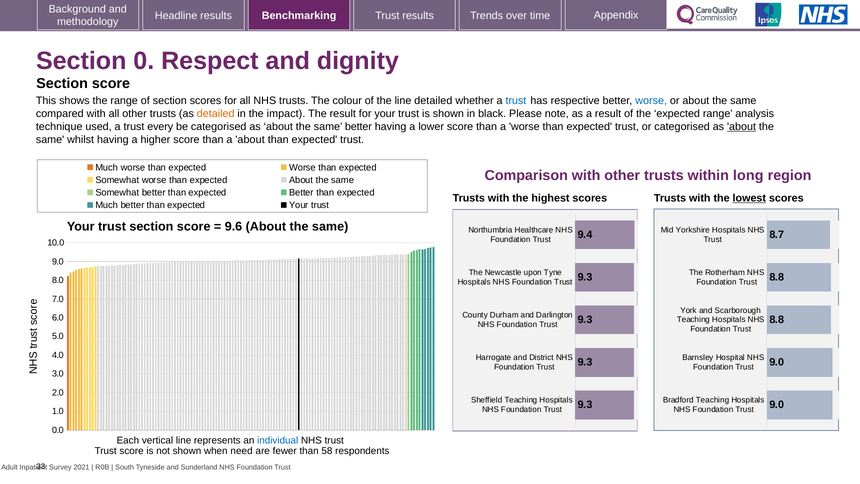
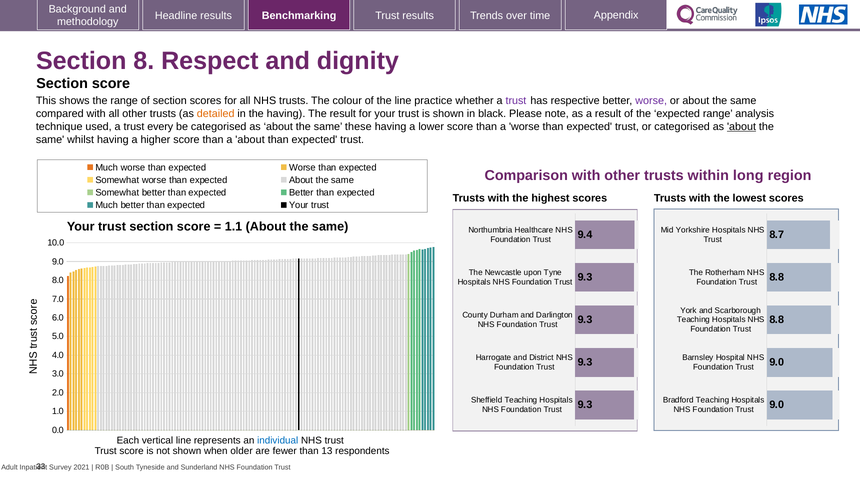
0: 0 -> 8
line detailed: detailed -> practice
trust at (516, 101) colour: blue -> purple
worse at (651, 101) colour: blue -> purple
the impact: impact -> having
same better: better -> these
lowest underline: present -> none
9.6: 9.6 -> 1.1
need: need -> older
58: 58 -> 13
